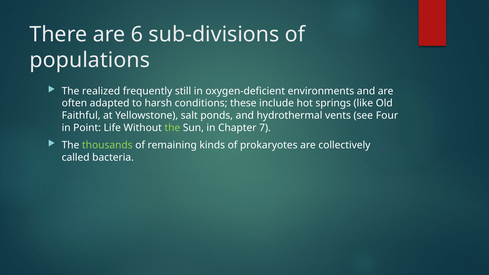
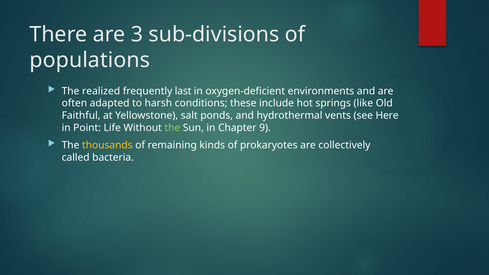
6: 6 -> 3
still: still -> last
Four: Four -> Here
7: 7 -> 9
thousands colour: light green -> yellow
